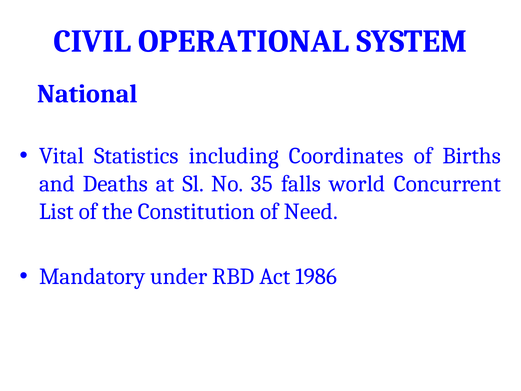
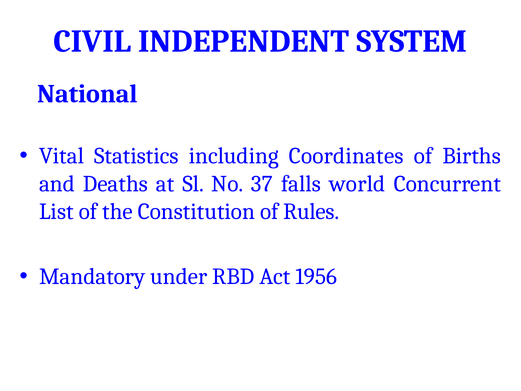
OPERATIONAL: OPERATIONAL -> INDEPENDENT
35: 35 -> 37
Need: Need -> Rules
1986: 1986 -> 1956
